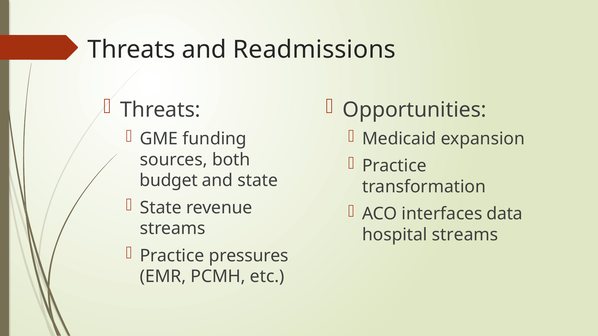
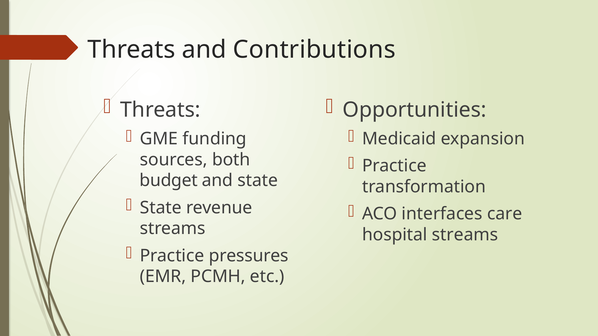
Readmissions: Readmissions -> Contributions
data: data -> care
